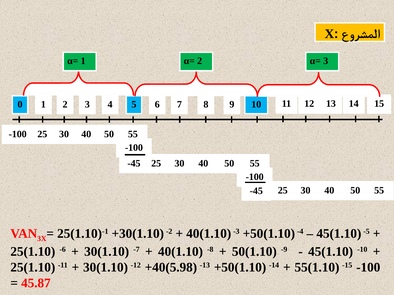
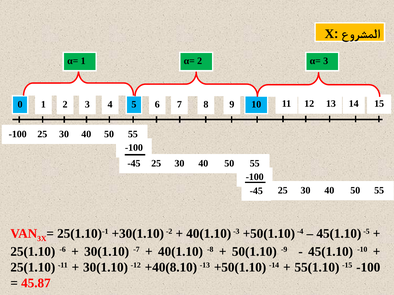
+40(5.98: +40(5.98 -> +40(8.10
